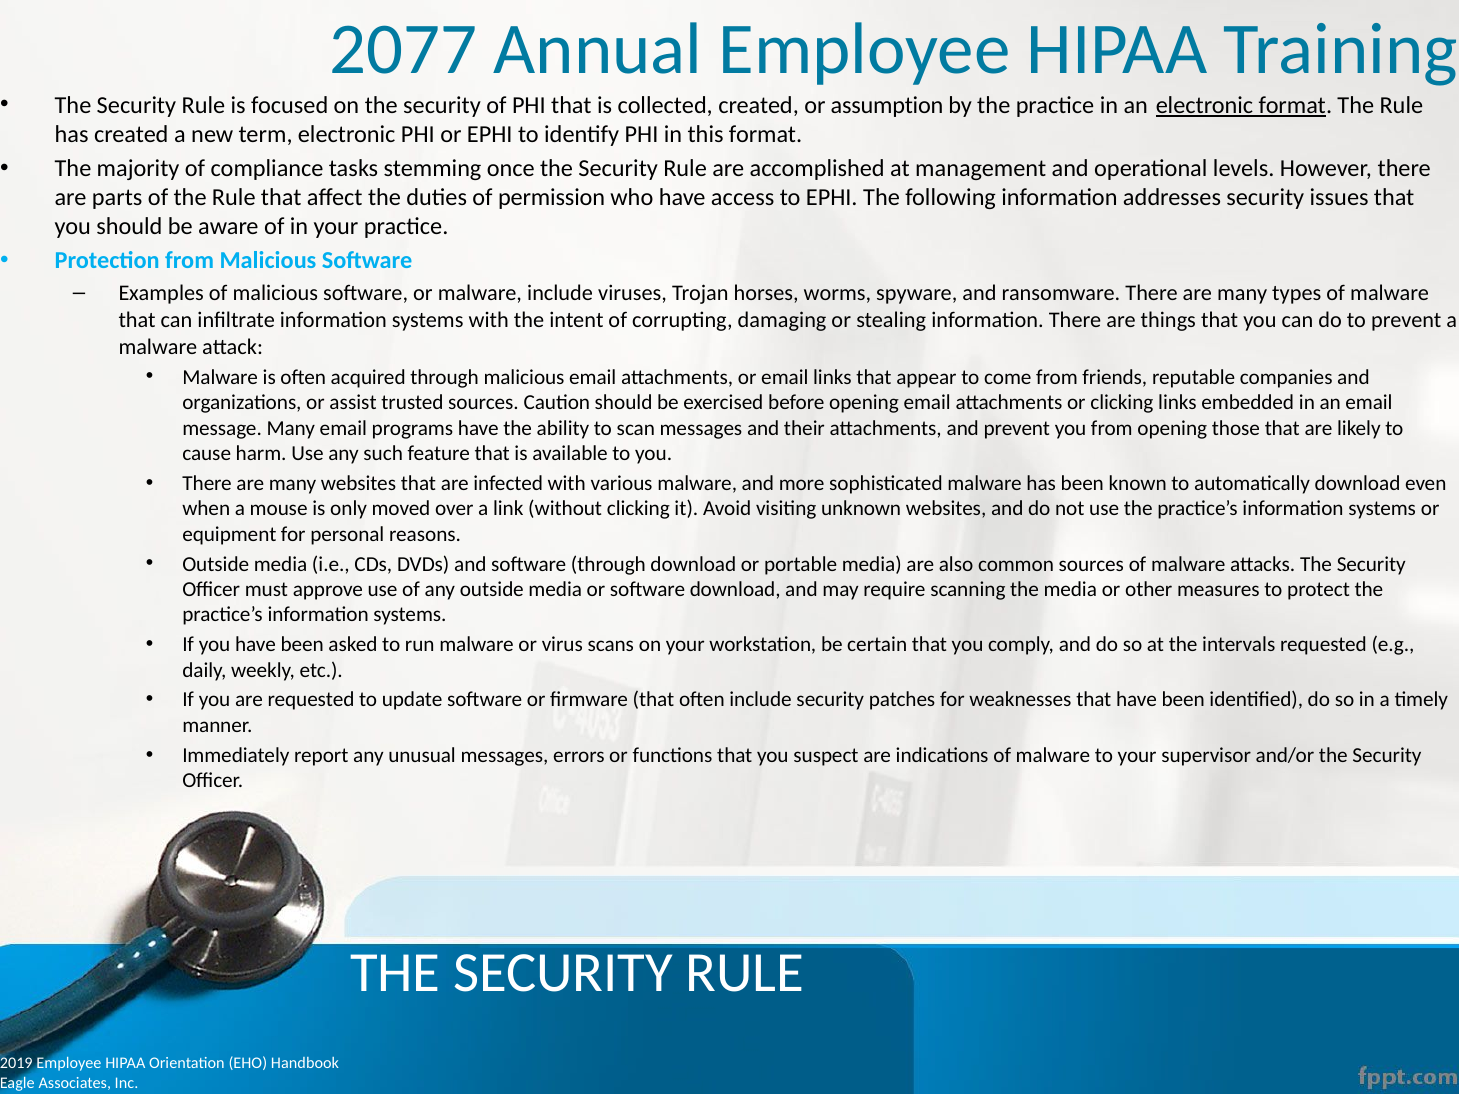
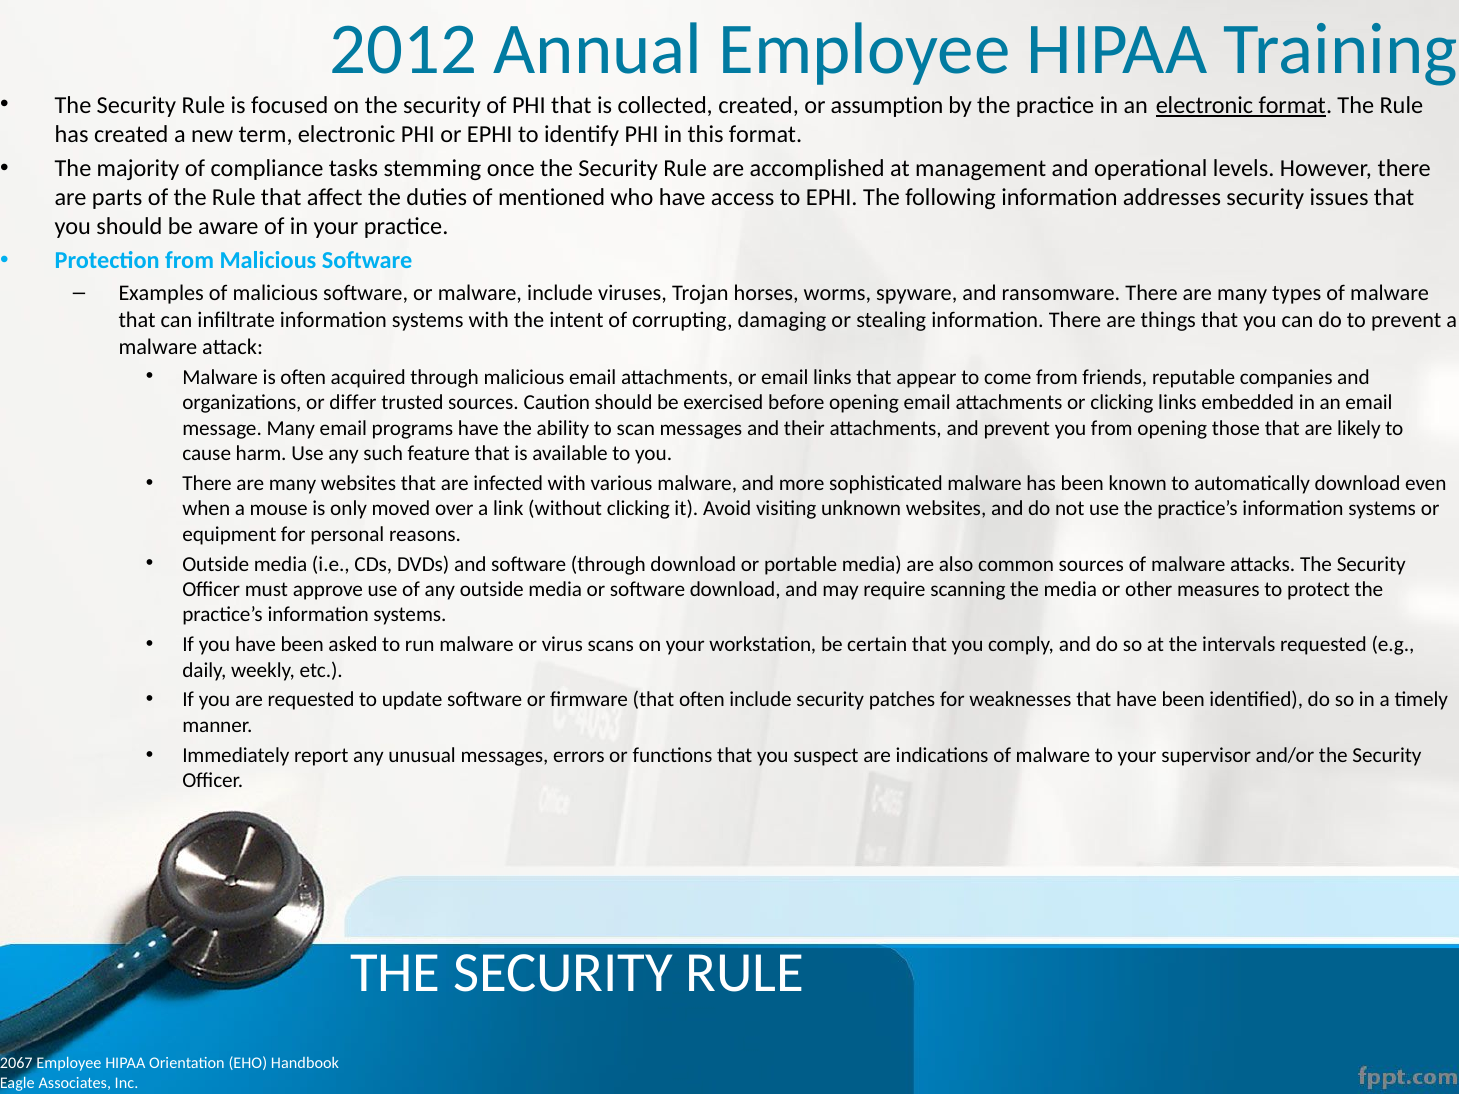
2077: 2077 -> 2012
permission: permission -> mentioned
assist: assist -> differ
2019: 2019 -> 2067
